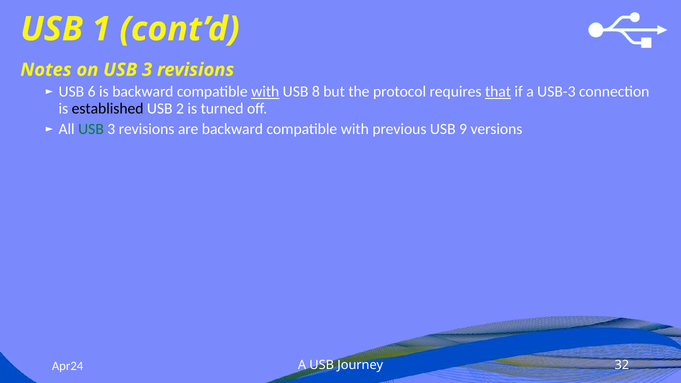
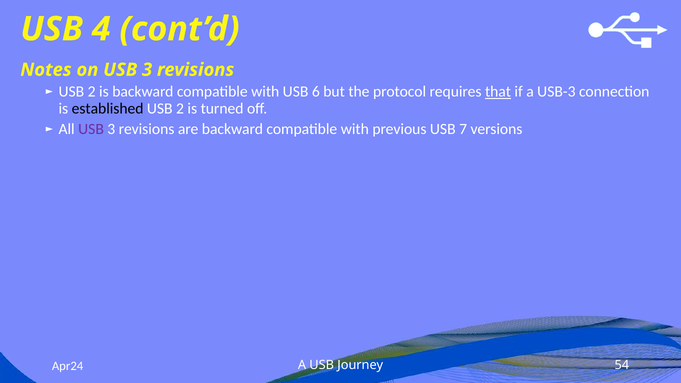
1: 1 -> 4
6 at (92, 92): 6 -> 2
with at (265, 92) underline: present -> none
8: 8 -> 6
USB at (91, 129) colour: green -> purple
9: 9 -> 7
32: 32 -> 54
